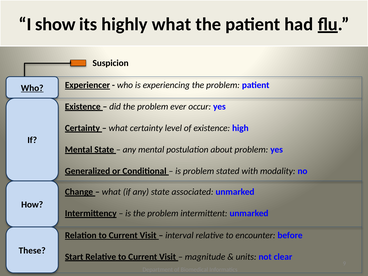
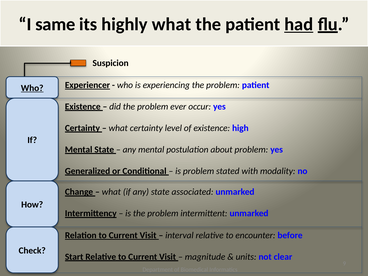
show: show -> same
had underline: none -> present
These: These -> Check
